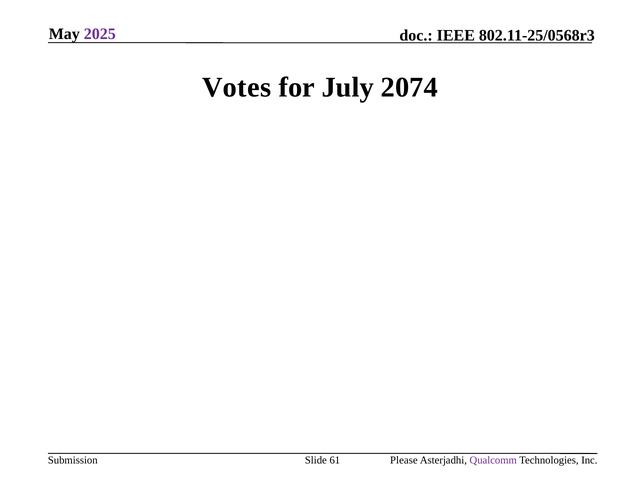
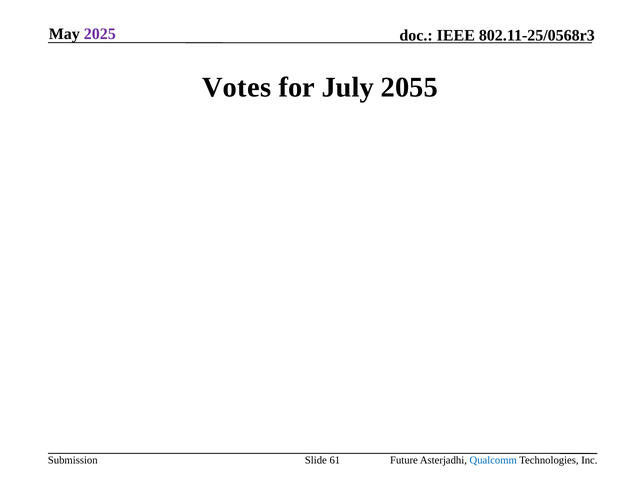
2074: 2074 -> 2055
Please: Please -> Future
Qualcomm colour: purple -> blue
